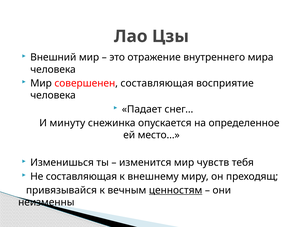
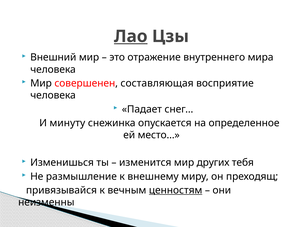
Лао underline: none -> present
чувств: чувств -> других
Не составляющая: составляющая -> размышление
